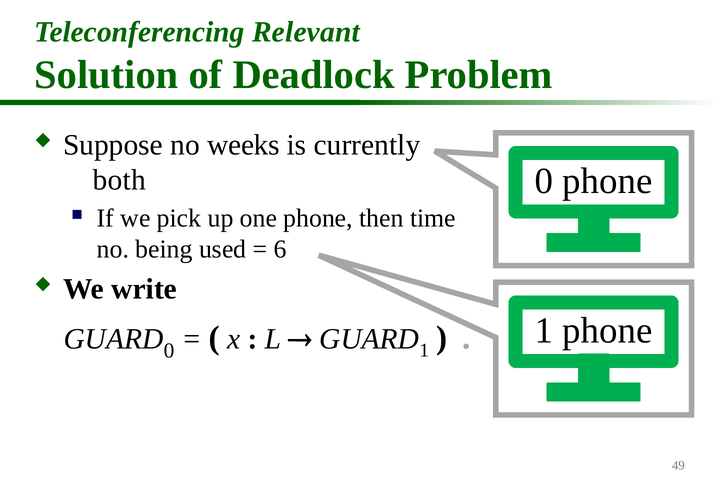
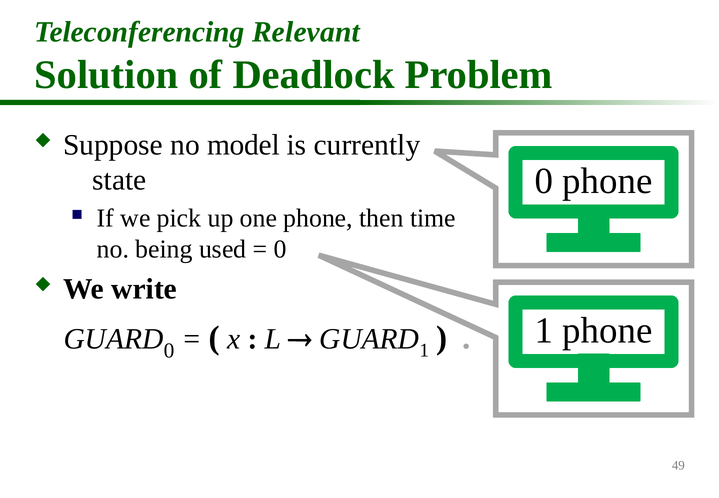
weeks: weeks -> model
both: both -> state
6 at (280, 249): 6 -> 0
